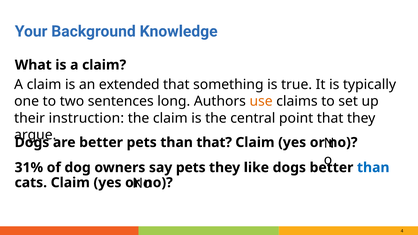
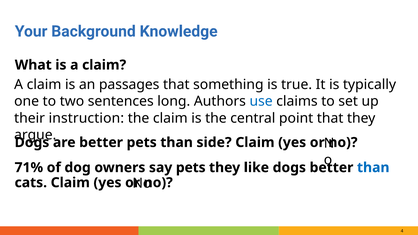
extended: extended -> passages
use colour: orange -> blue
than that: that -> side
31%: 31% -> 71%
